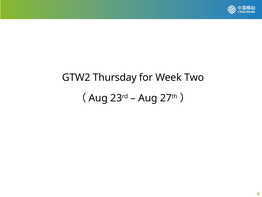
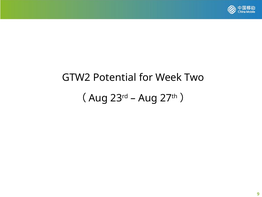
Thursday: Thursday -> Potential
